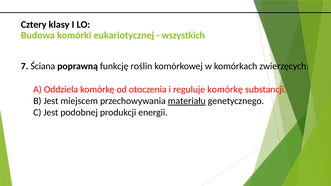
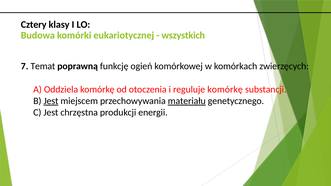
Ściana: Ściana -> Temat
roślin: roślin -> ogień
Jest at (51, 101) underline: none -> present
podobnej: podobnej -> chrzęstna
